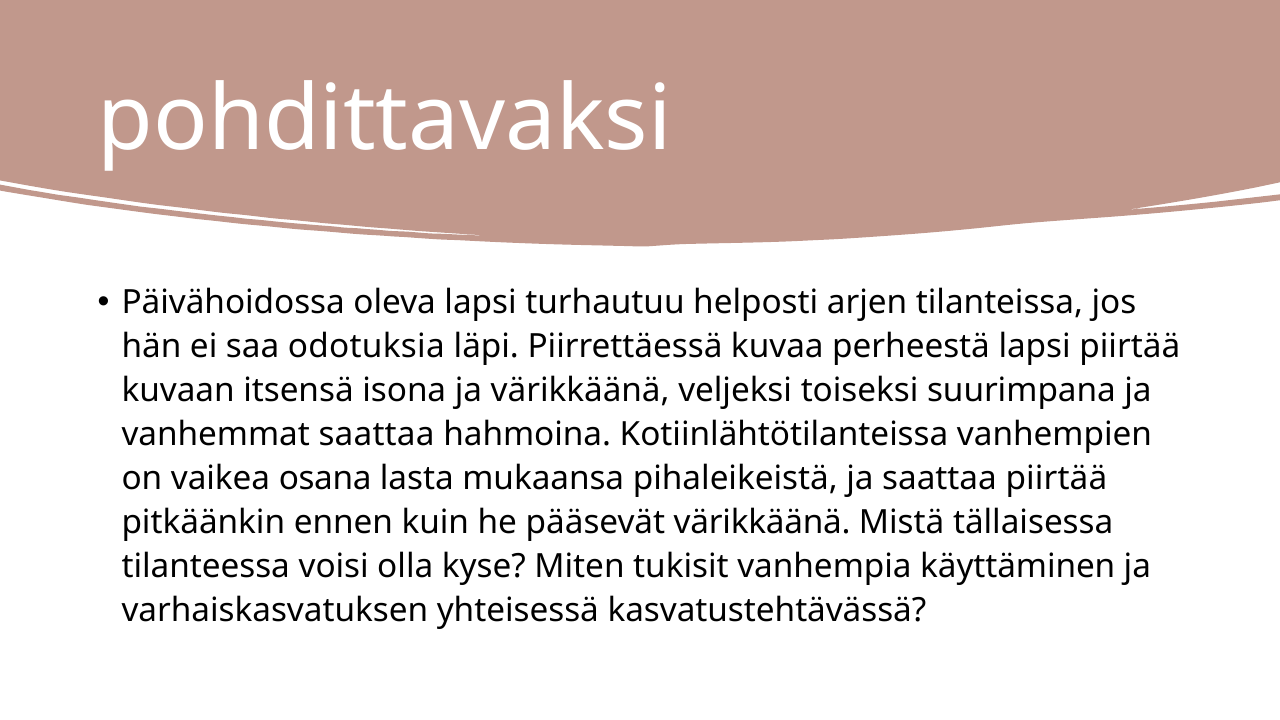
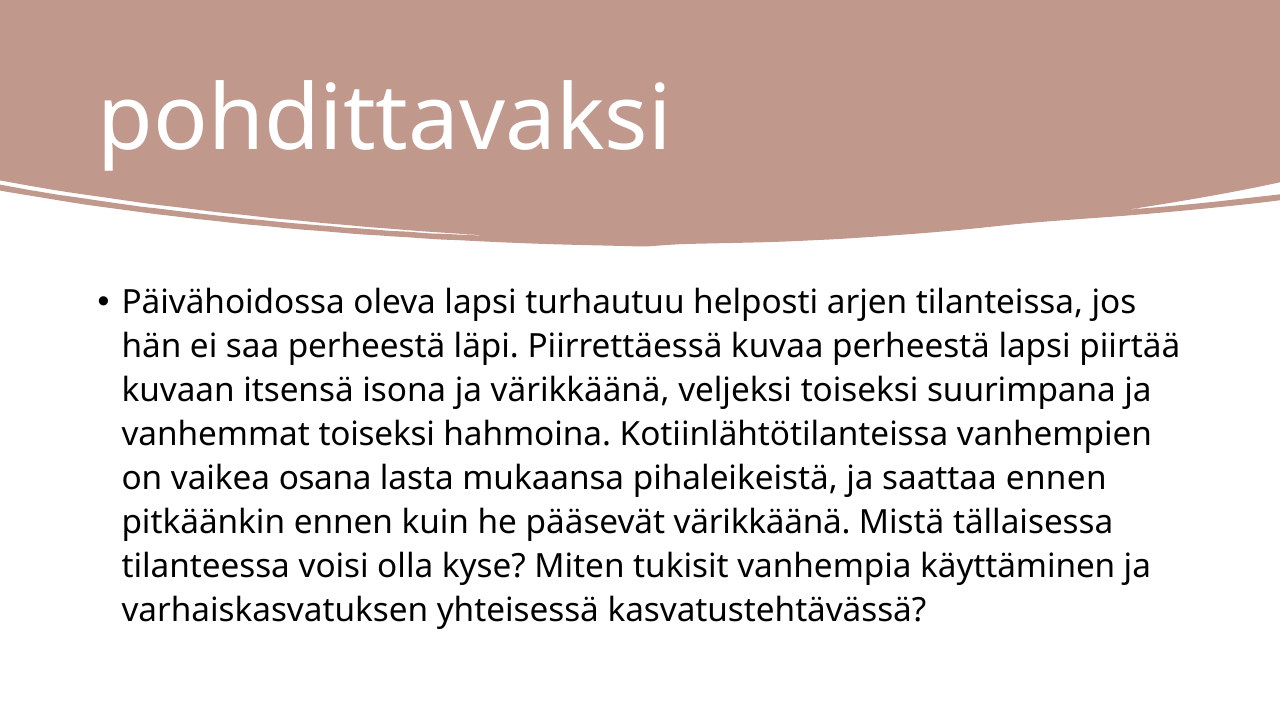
saa odotuksia: odotuksia -> perheestä
vanhemmat saattaa: saattaa -> toiseksi
saattaa piirtää: piirtää -> ennen
